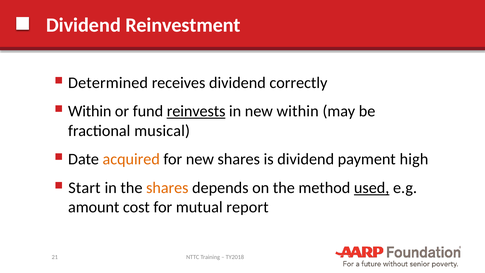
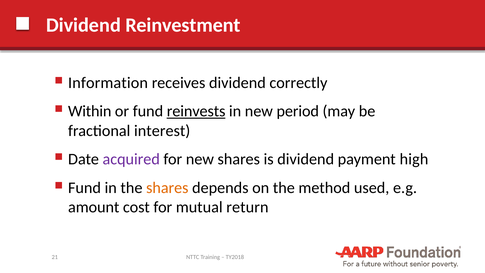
Determined: Determined -> Information
new within: within -> period
musical: musical -> interest
acquired colour: orange -> purple
Start at (84, 188): Start -> Fund
used underline: present -> none
report: report -> return
